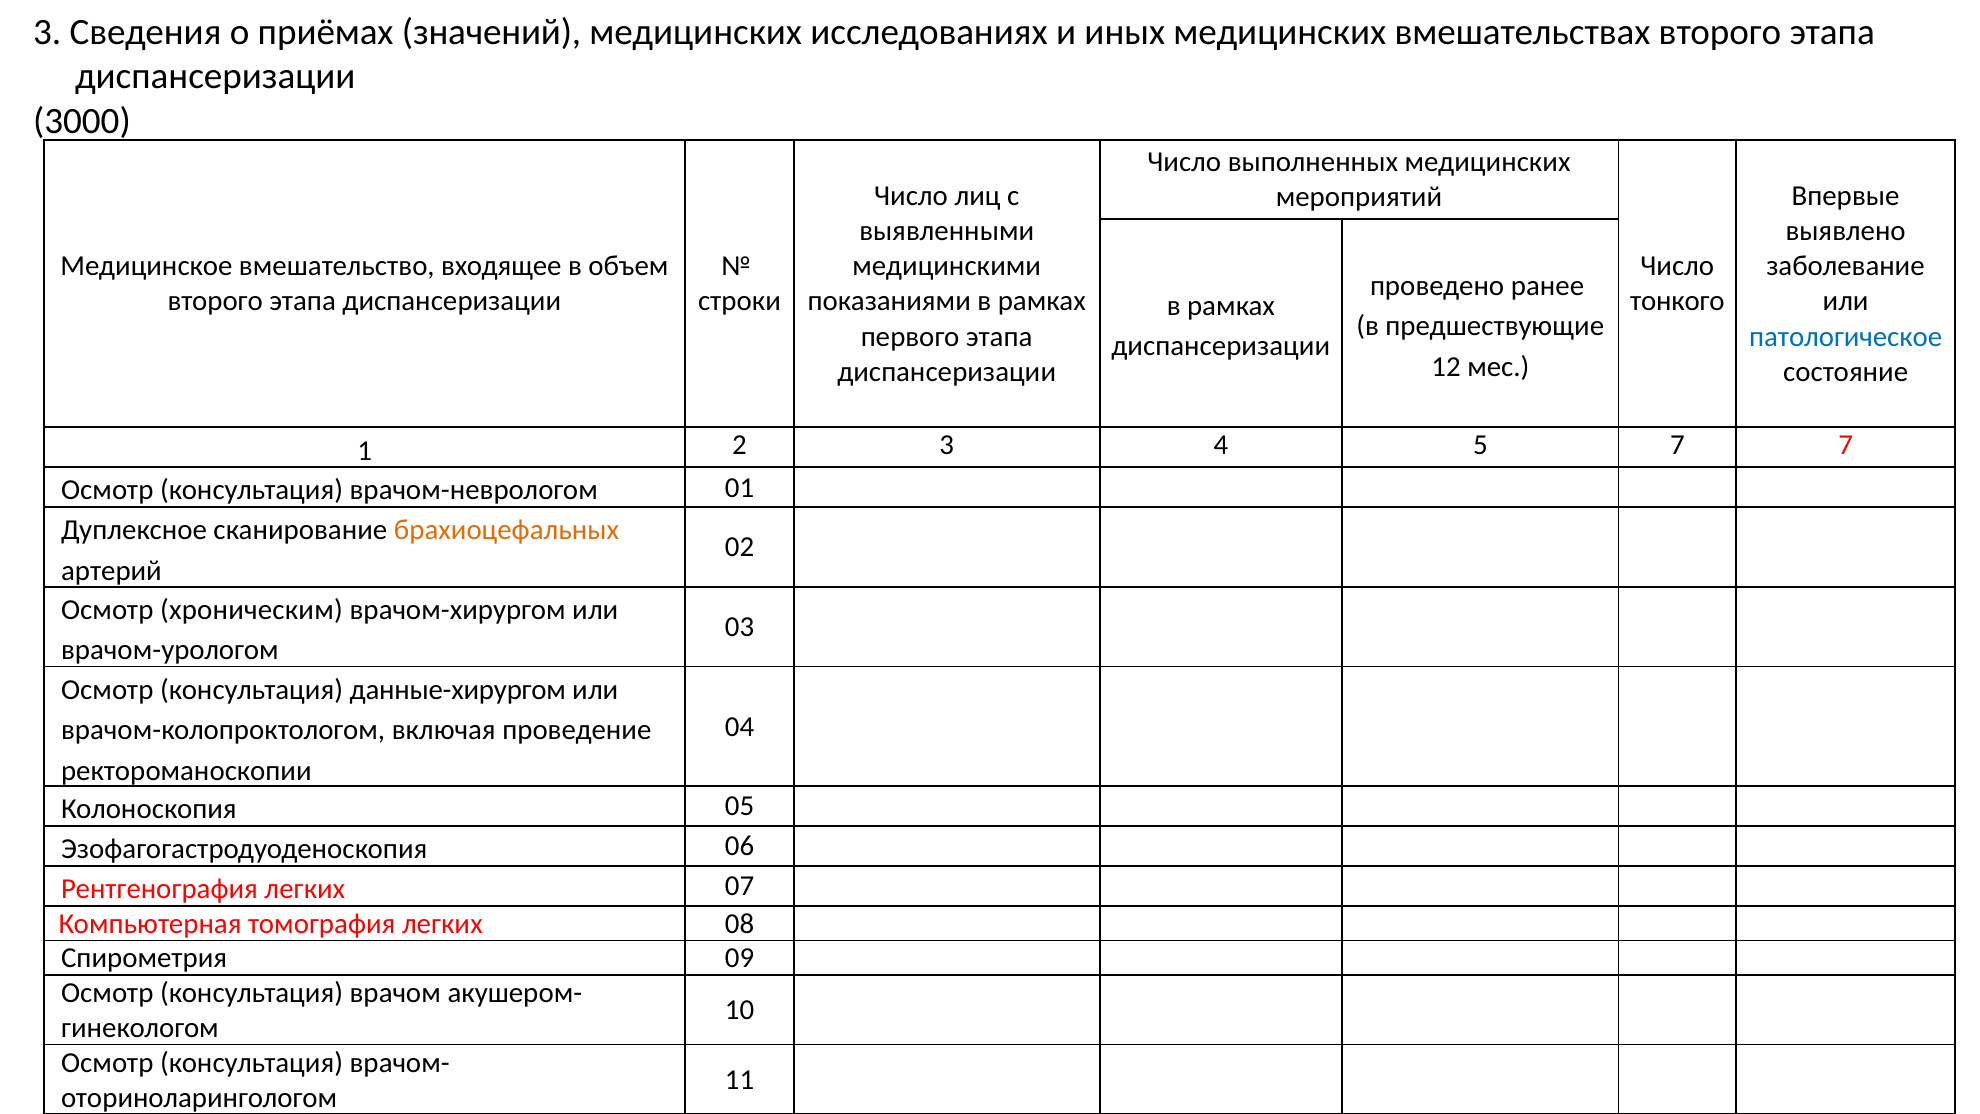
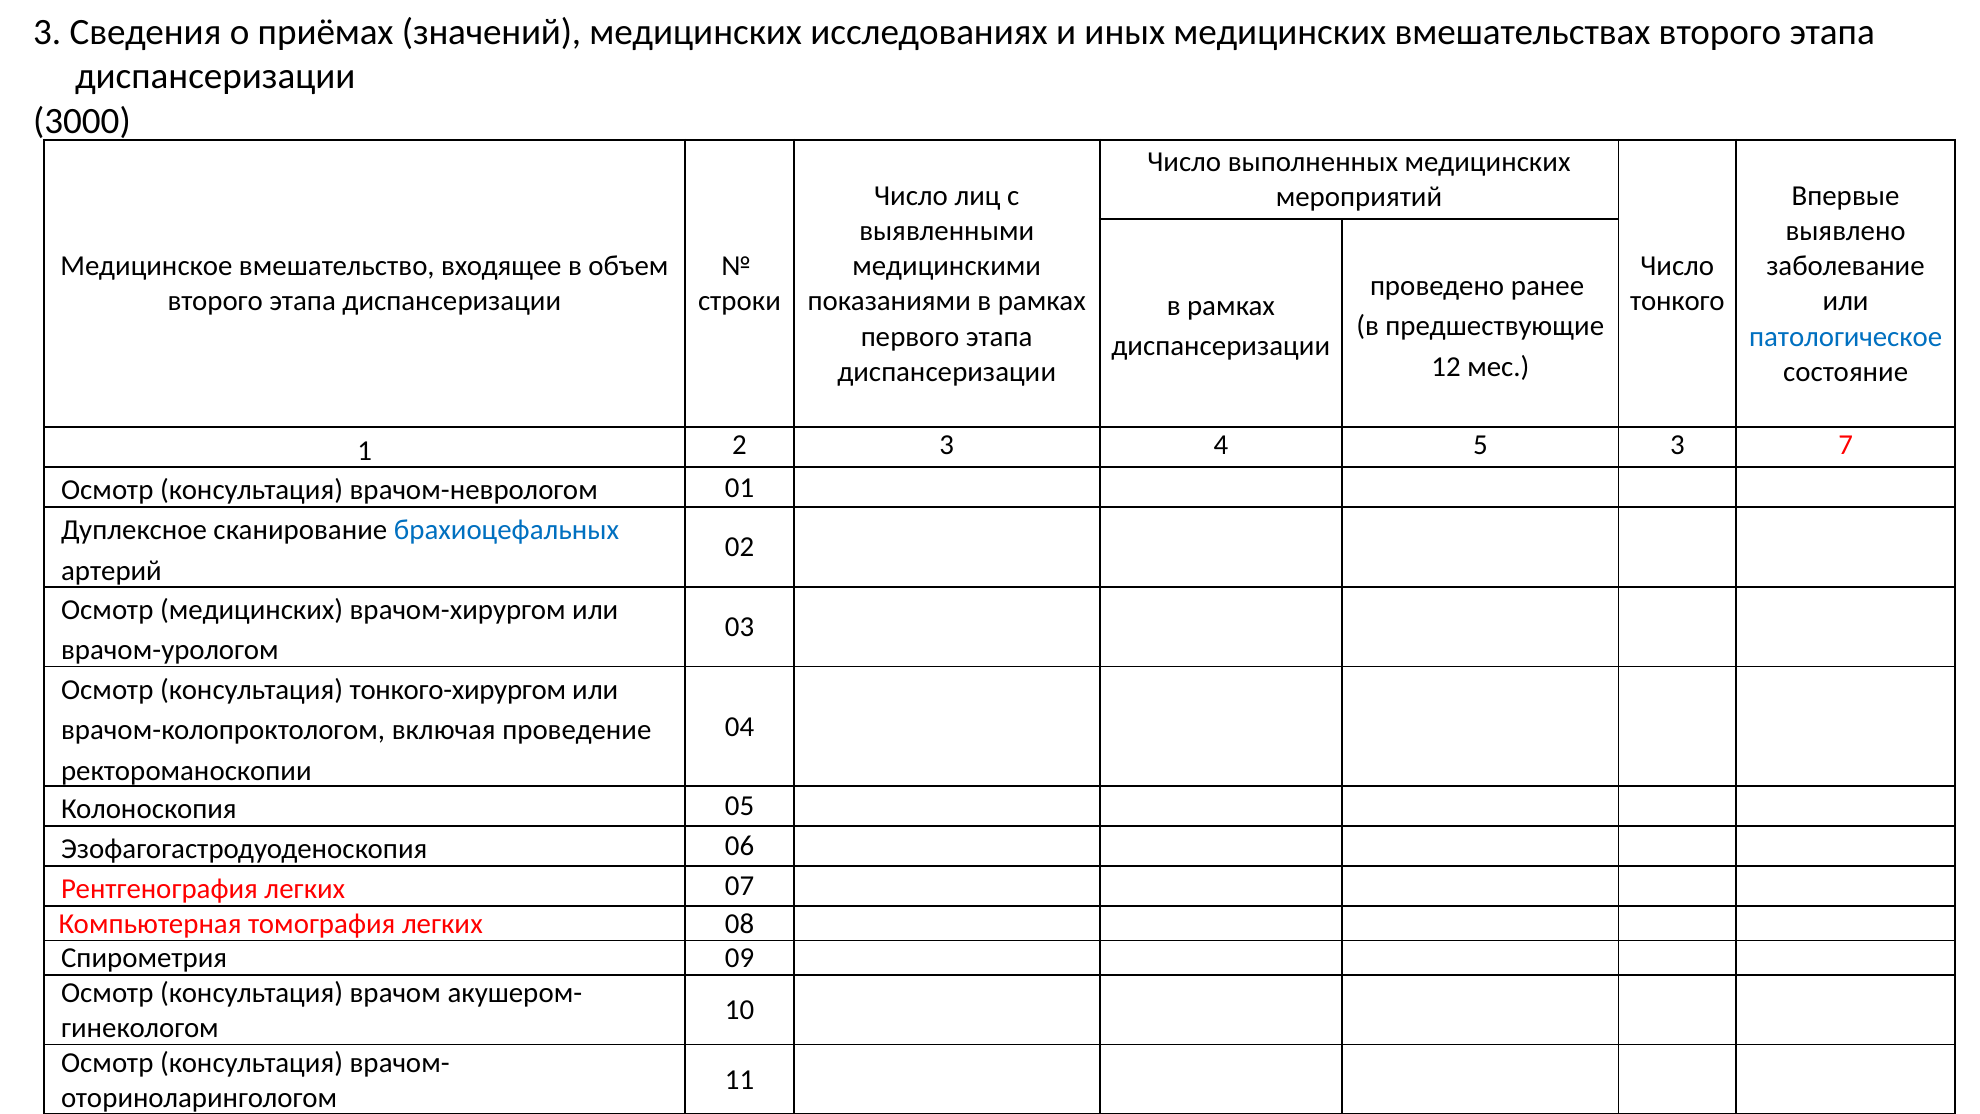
5 7: 7 -> 3
брахиоцефальных colour: orange -> blue
Осмотр хроническим: хроническим -> медицинских
данные-хирургом: данные-хирургом -> тонкого-хирургом
